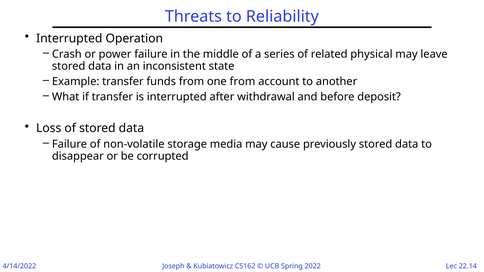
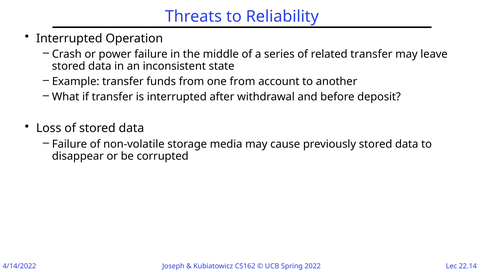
related physical: physical -> transfer
